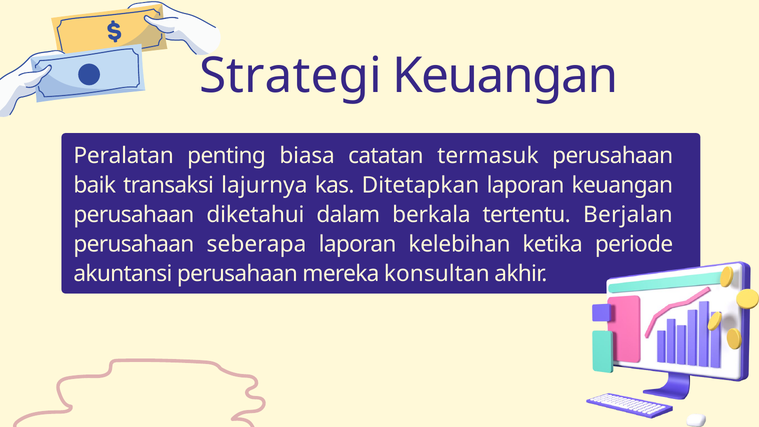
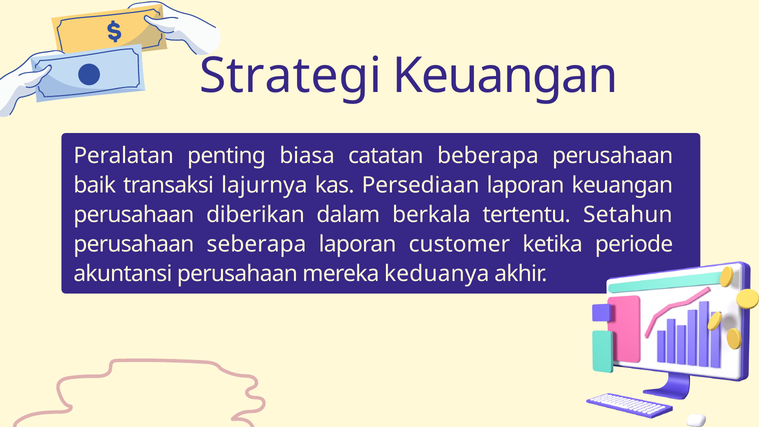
termasuk: termasuk -> beberapa
Ditetapkan: Ditetapkan -> Persediaan
diketahui: diketahui -> diberikan
Berjalan: Berjalan -> Setahun
kelebihan: kelebihan -> customer
konsultan: konsultan -> keduanya
